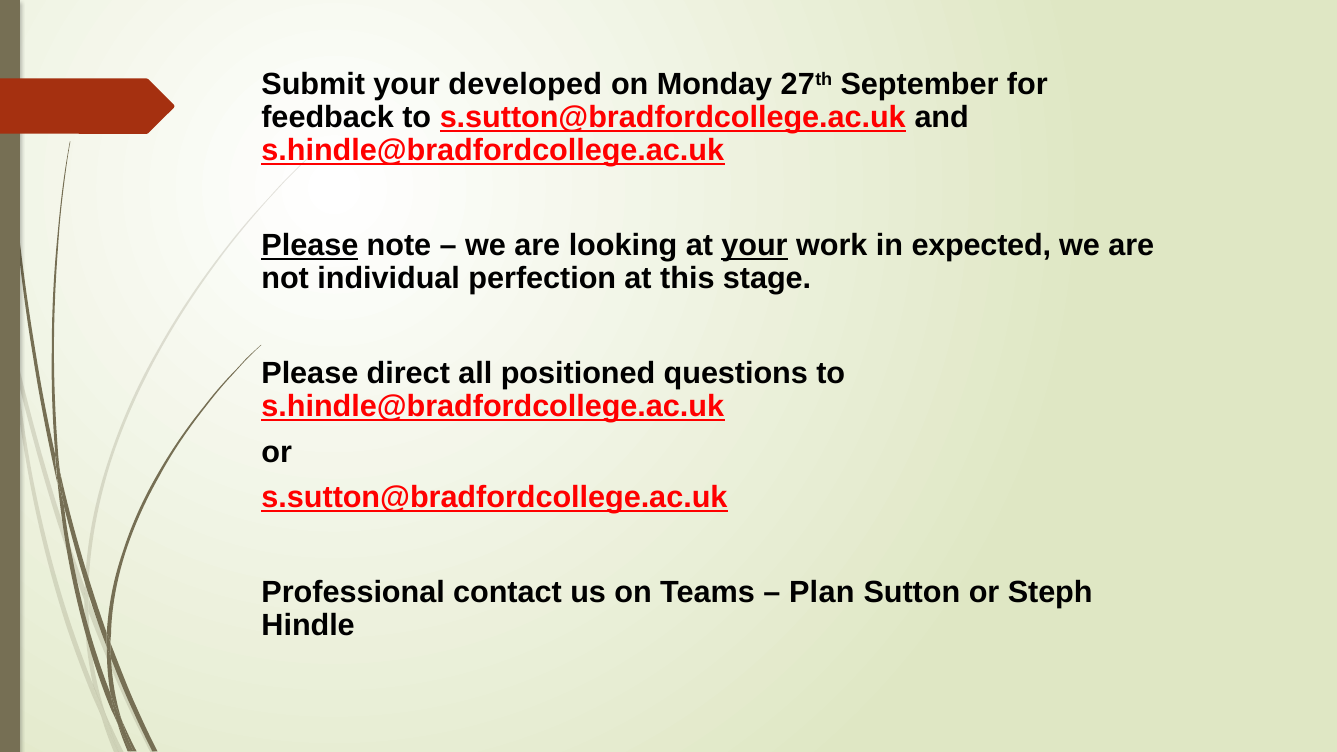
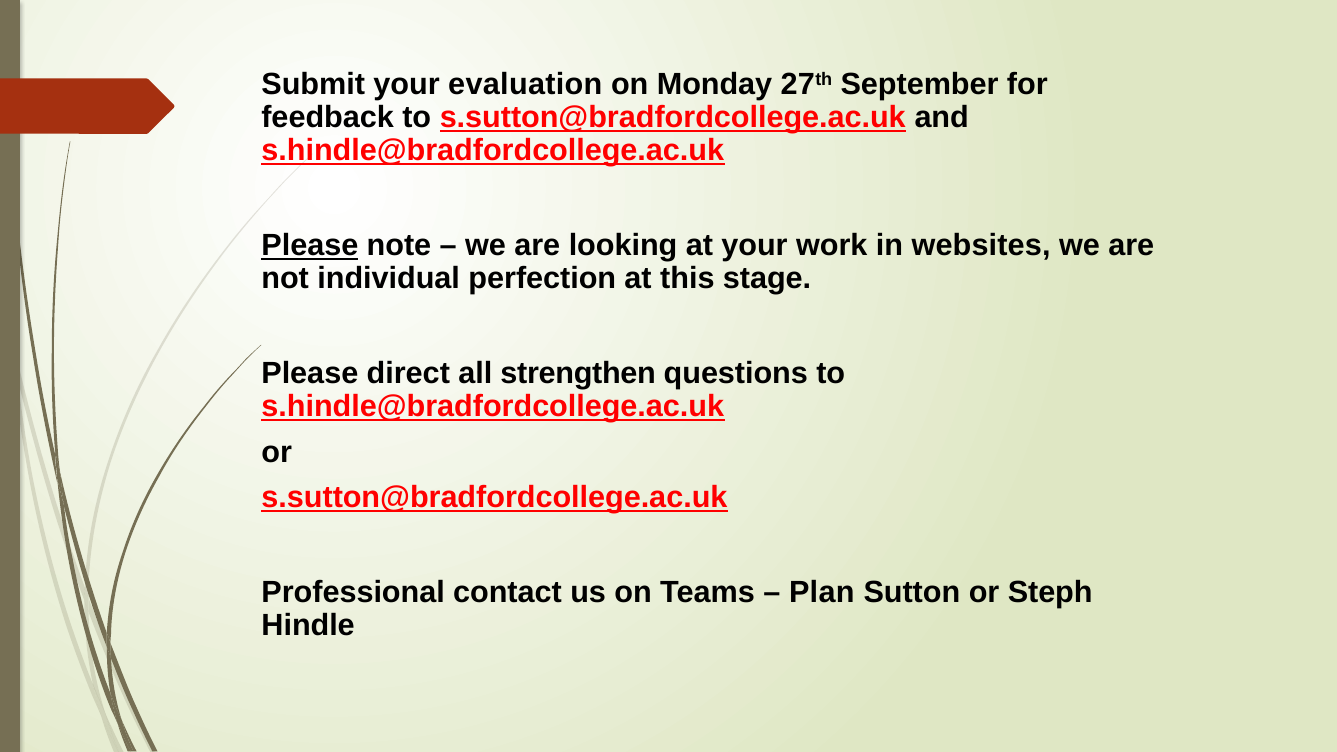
developed: developed -> evaluation
your at (755, 246) underline: present -> none
expected: expected -> websites
positioned: positioned -> strengthen
